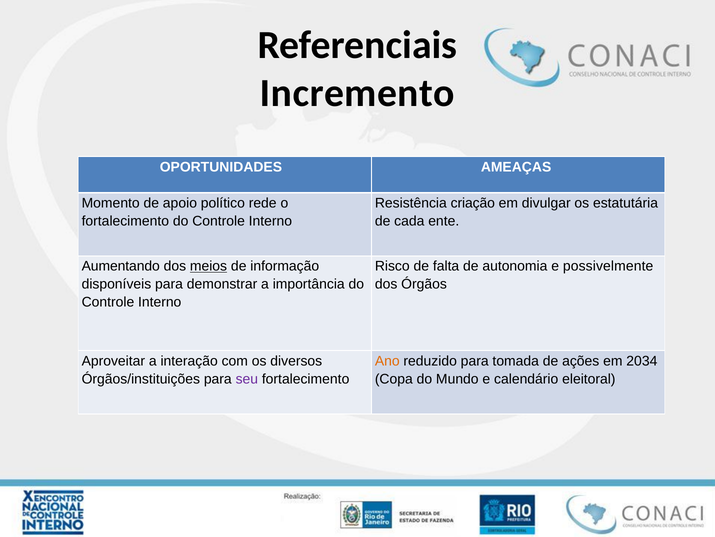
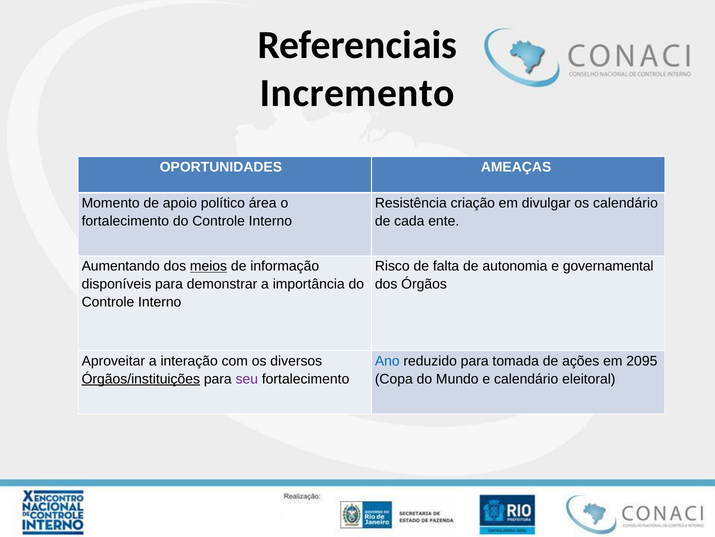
rede: rede -> área
os estatutária: estatutária -> calendário
possivelmente: possivelmente -> governamental
Ano colour: orange -> blue
2034: 2034 -> 2095
Órgãos/instituições underline: none -> present
